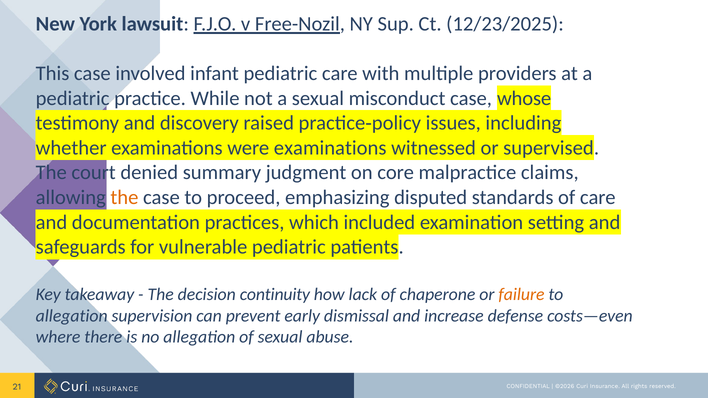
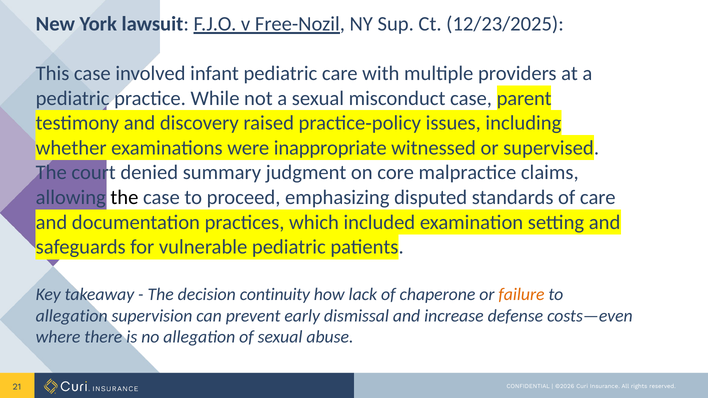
whose: whose -> parent
were examinations: examinations -> inappropriate
the at (124, 198) colour: orange -> black
